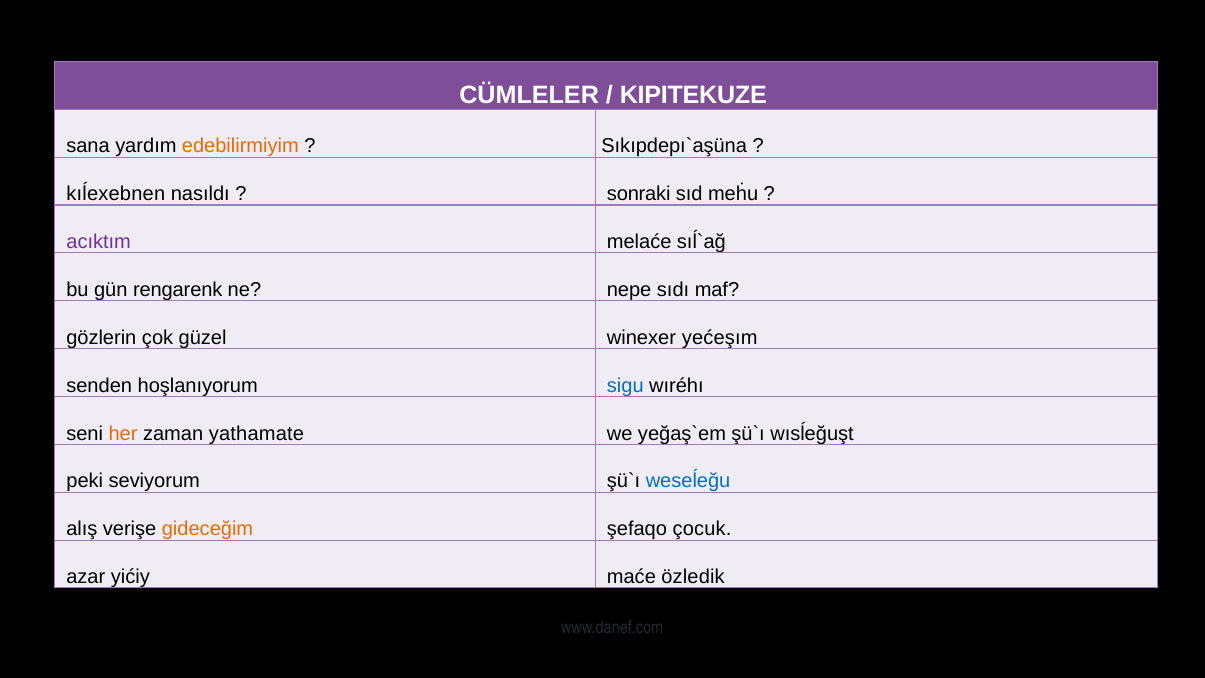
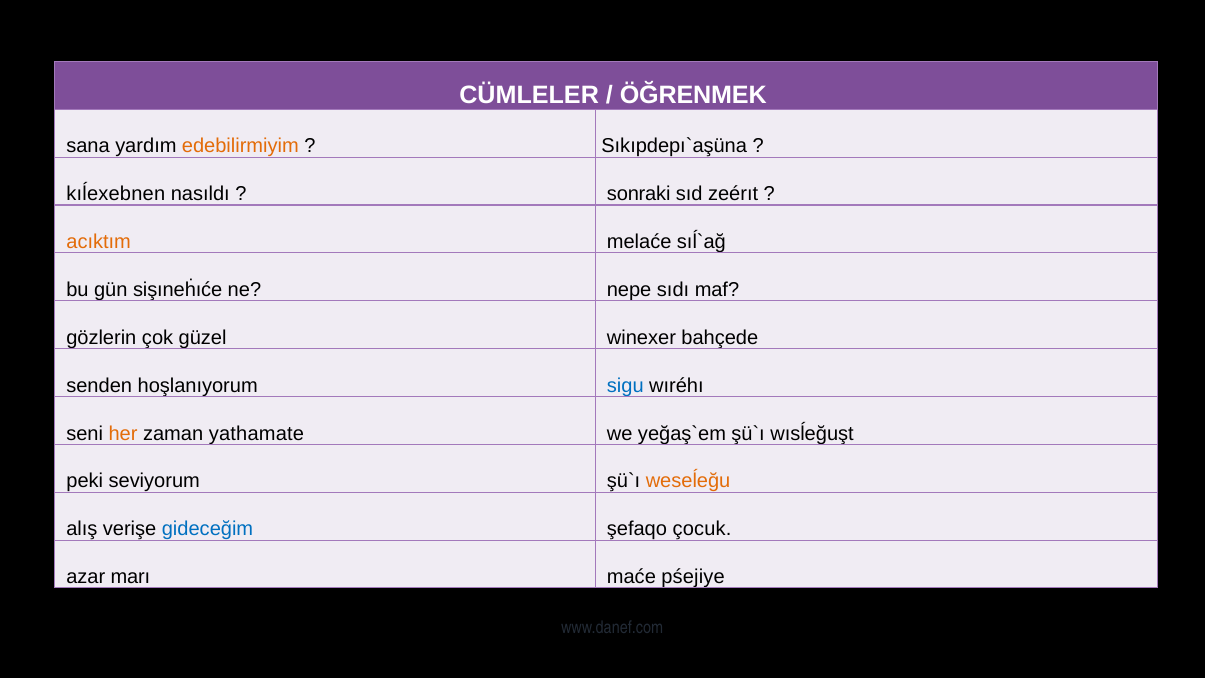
KIPITEKUZE: KIPITEKUZE -> ÖĞRENMEK
meḣu: meḣu -> zeérıt
acıktım colour: purple -> orange
rengarenk: rengarenk -> sişıneḣıće
yećeşım: yećeşım -> bahçede
weseĺeğu colour: blue -> orange
gideceğim colour: orange -> blue
yićiy: yićiy -> marı
özledik: özledik -> pśejiye
